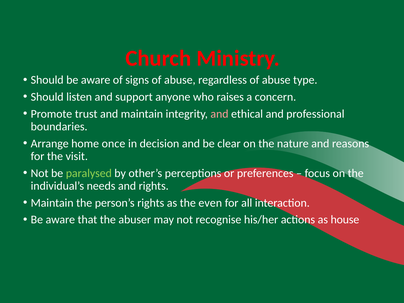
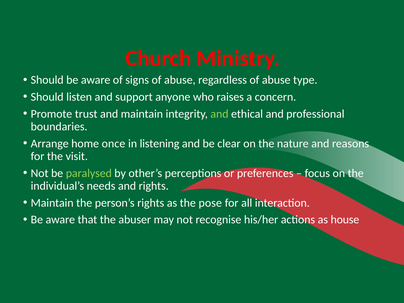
and at (220, 114) colour: pink -> light green
decision: decision -> listening
even: even -> pose
